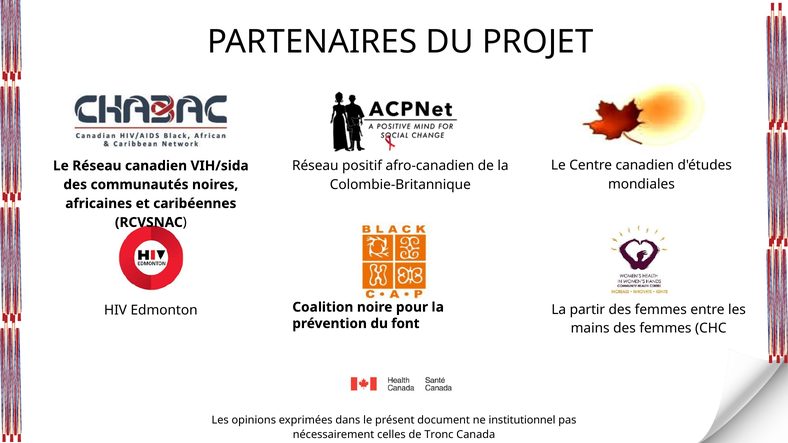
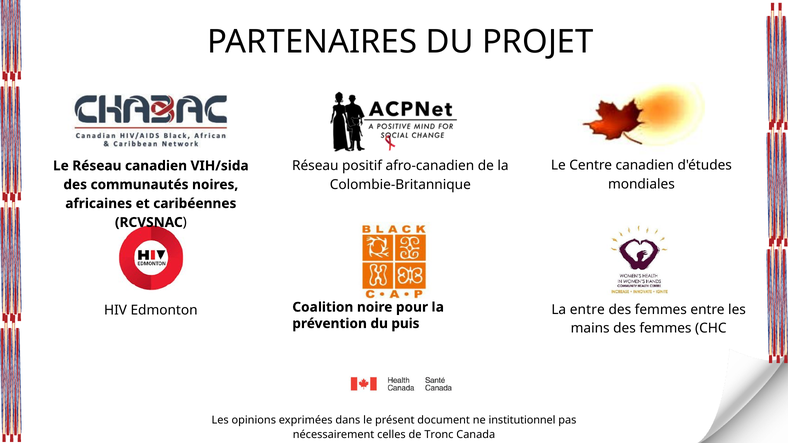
La partir: partir -> entre
font: font -> puis
